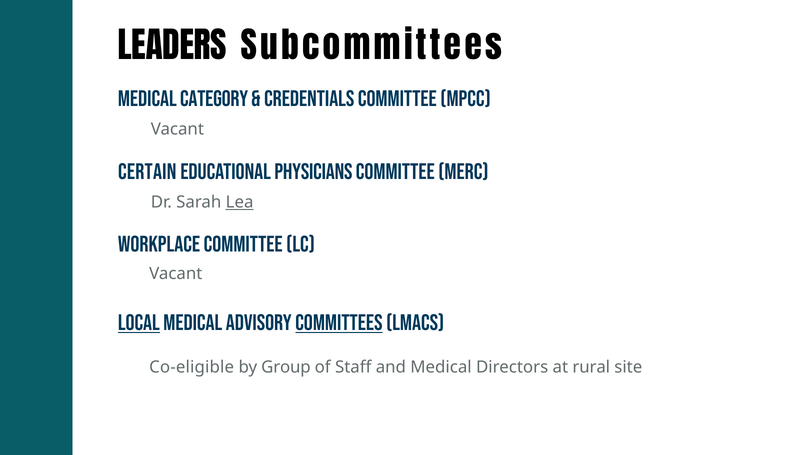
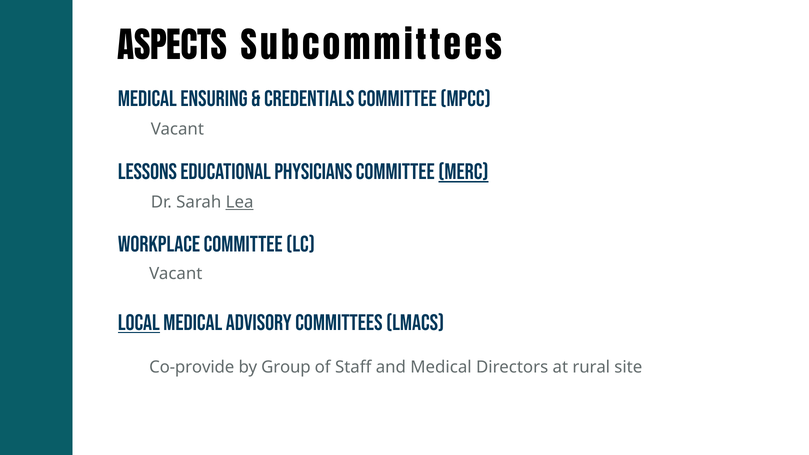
LEADERS: LEADERS -> ASPECTS
Category: Category -> Ensuring
Certain: Certain -> Lessons
MERC underline: none -> present
committees underline: present -> none
Co-eligible: Co-eligible -> Co-provide
